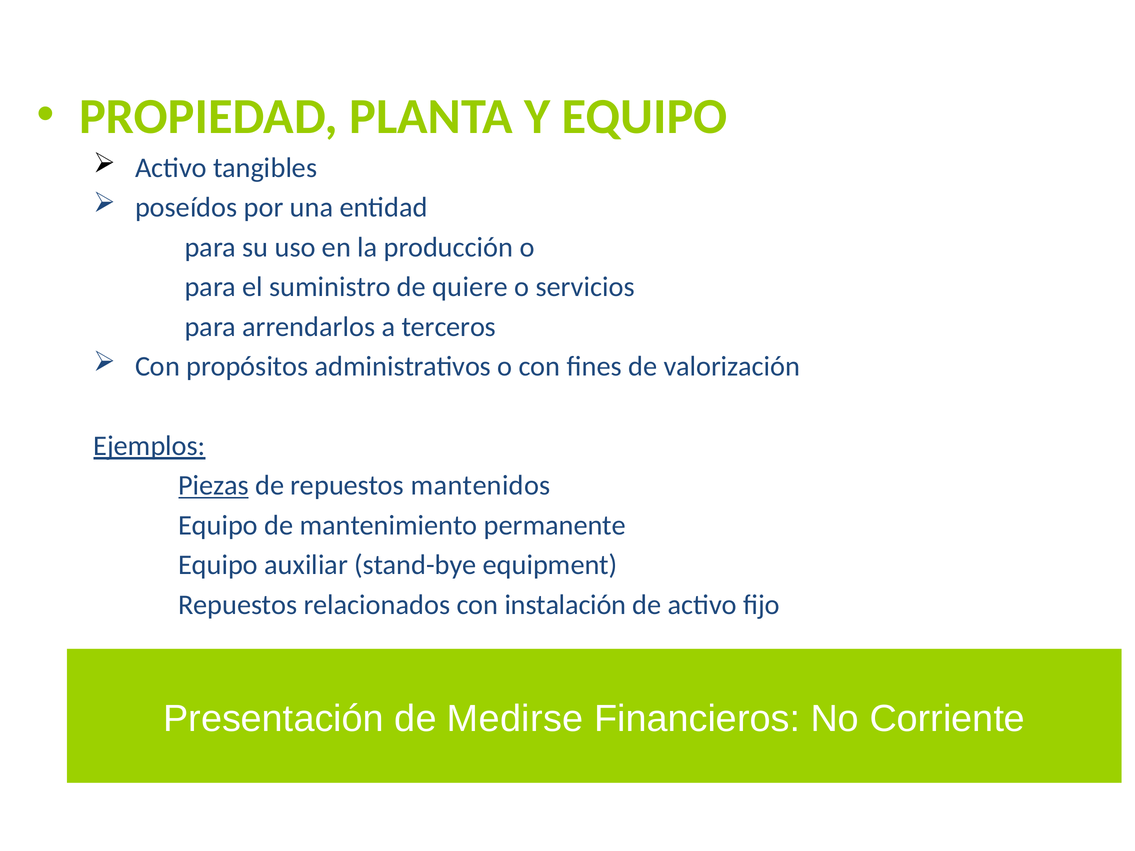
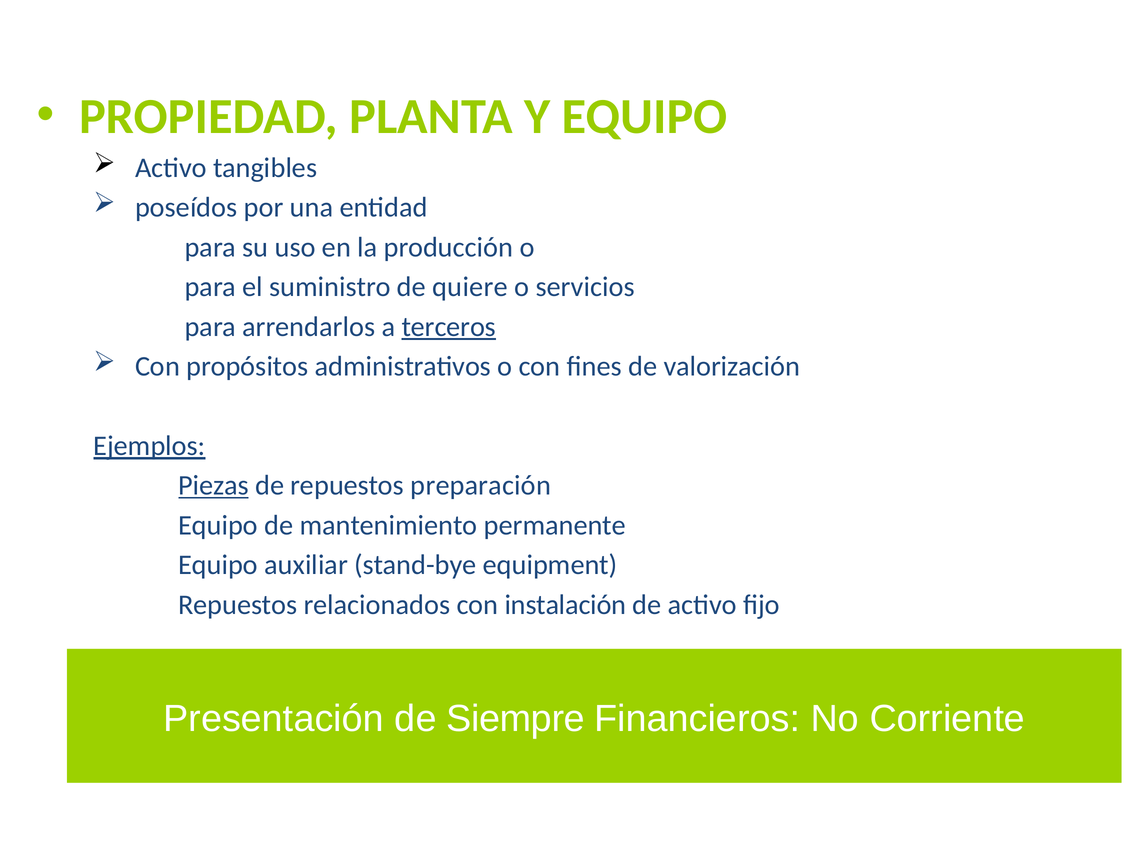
terceros underline: none -> present
mantenidos: mantenidos -> preparación
Medirse: Medirse -> Siempre
